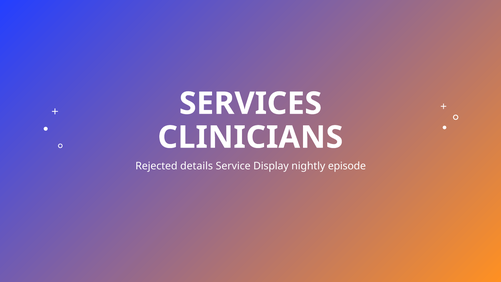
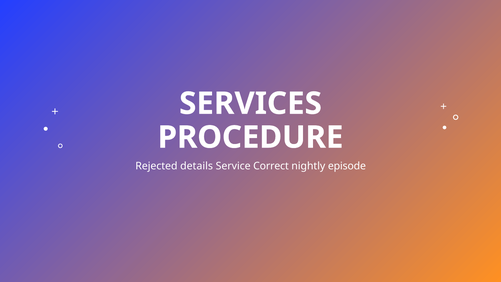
CLINICIANS: CLINICIANS -> PROCEDURE
Display: Display -> Correct
